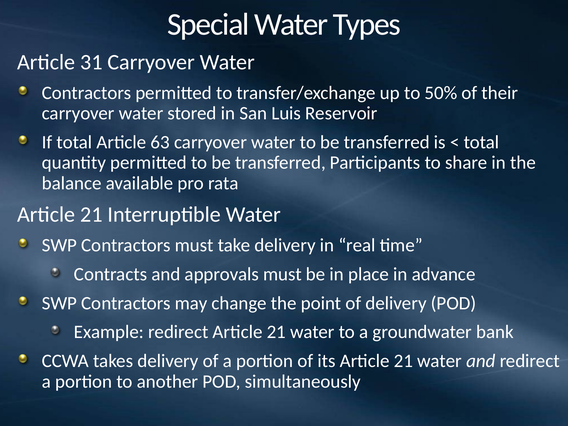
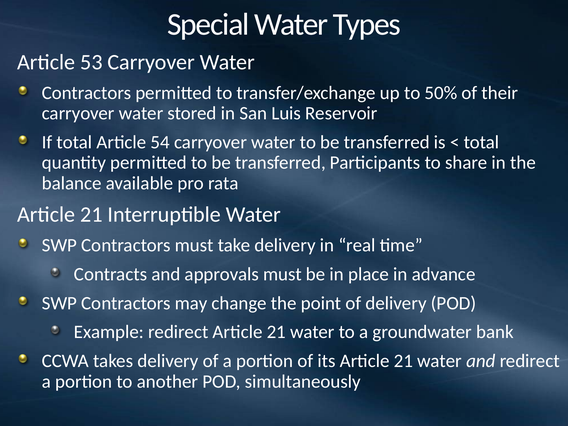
31: 31 -> 53
63: 63 -> 54
